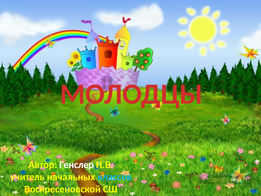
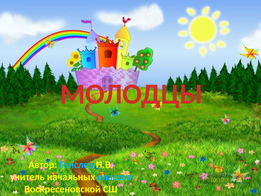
Генслер colour: white -> light blue
